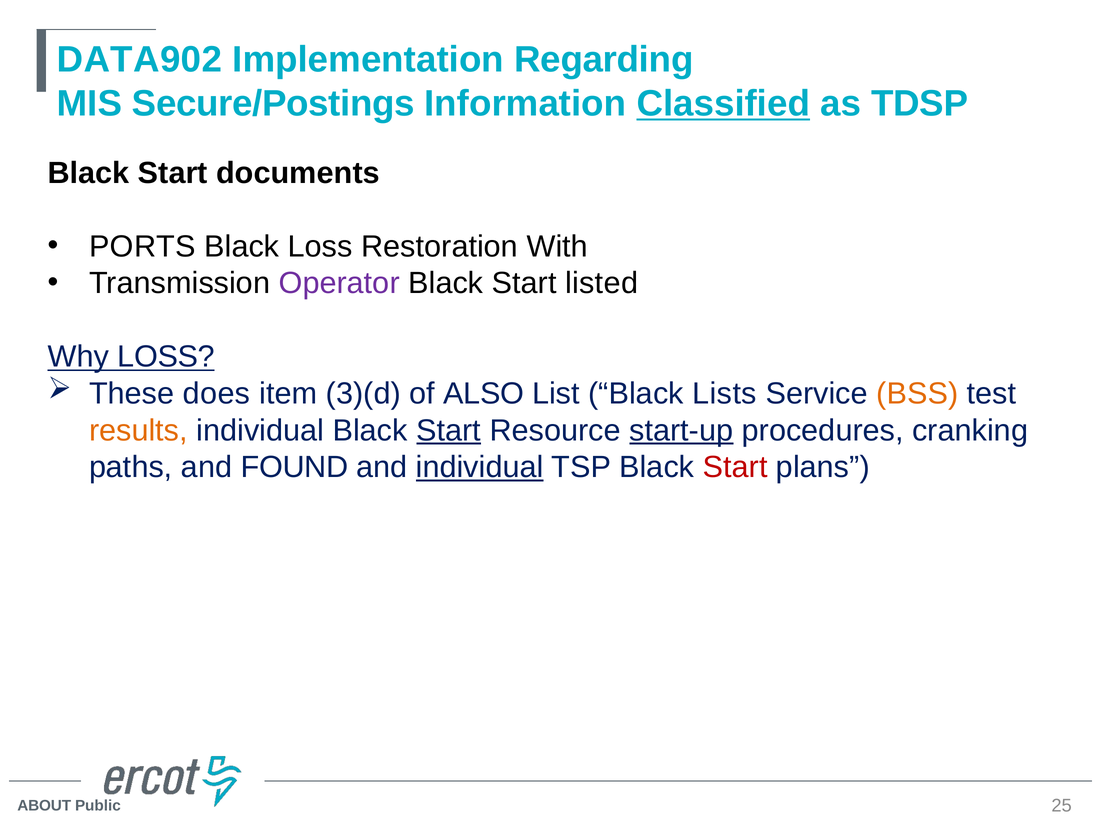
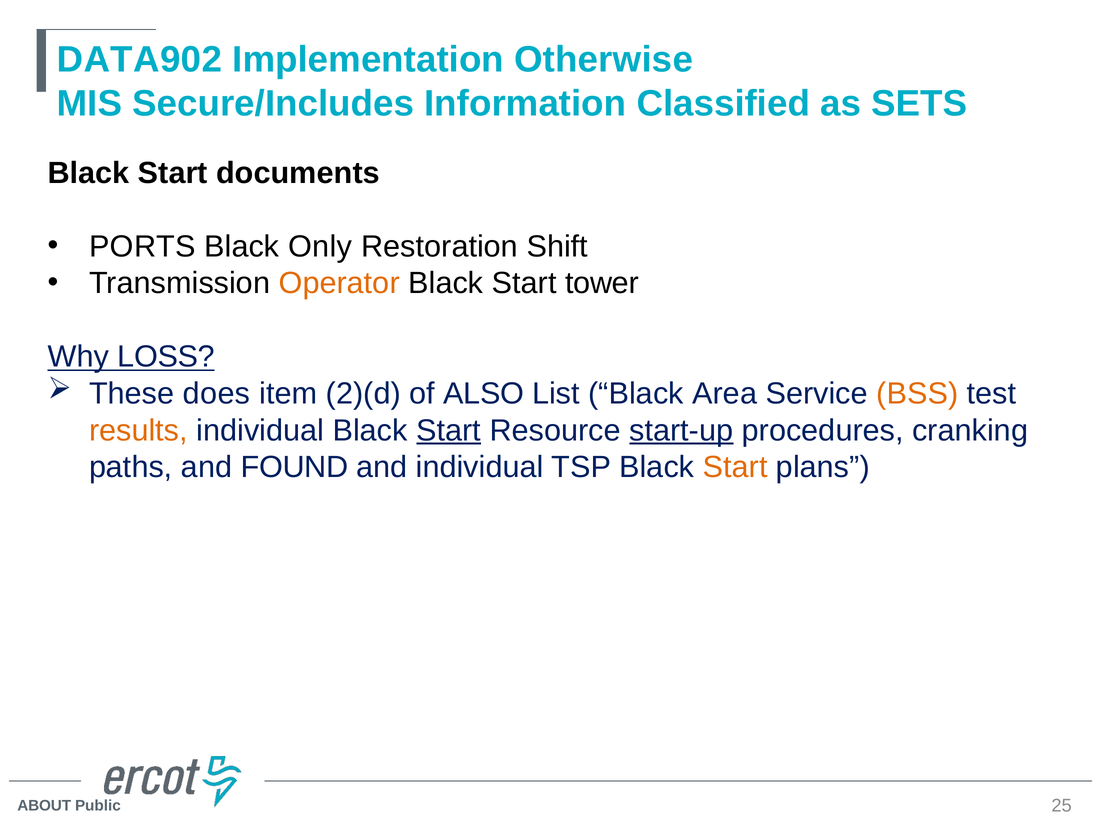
Regarding: Regarding -> Otherwise
Secure/Postings: Secure/Postings -> Secure/Includes
Classified underline: present -> none
TDSP: TDSP -> SETS
Black Loss: Loss -> Only
With: With -> Shift
Operator colour: purple -> orange
listed: listed -> tower
3)(d: 3)(d -> 2)(d
Lists: Lists -> Area
individual at (480, 467) underline: present -> none
Start at (735, 467) colour: red -> orange
